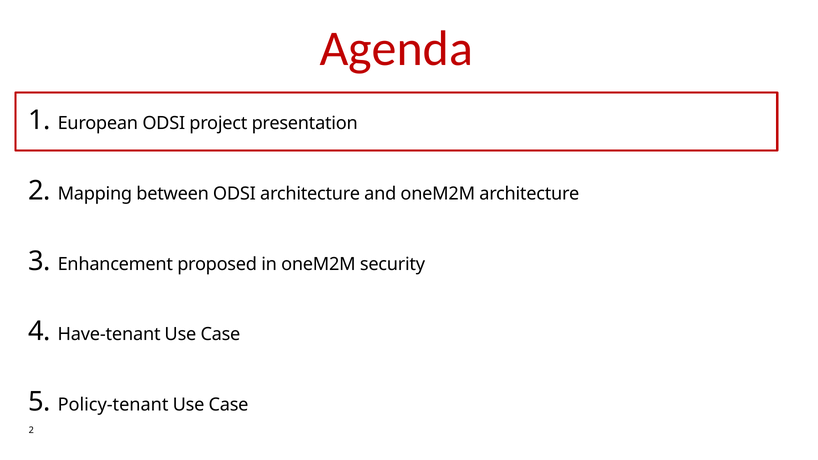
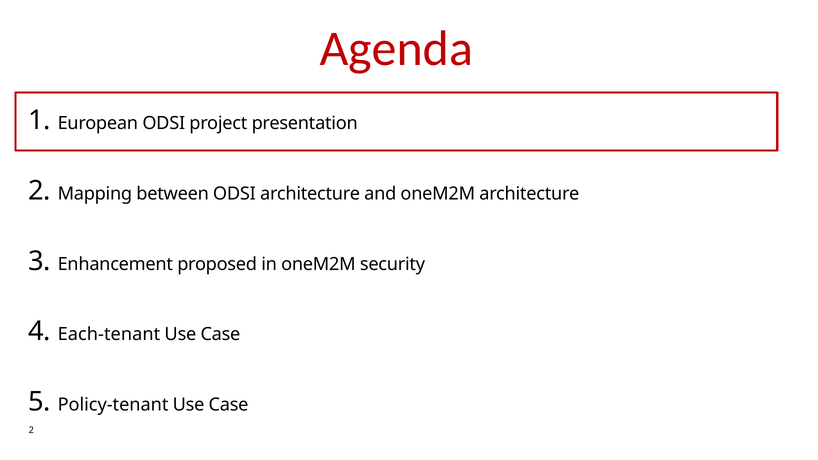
Have-tenant: Have-tenant -> Each-tenant
